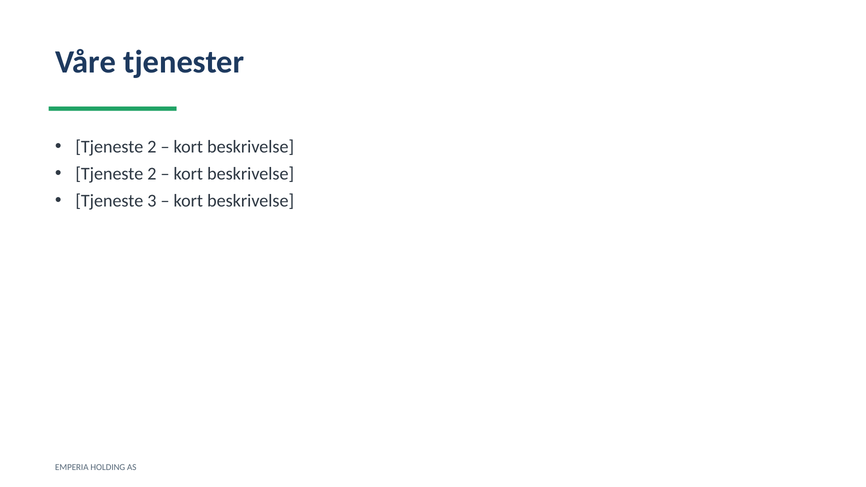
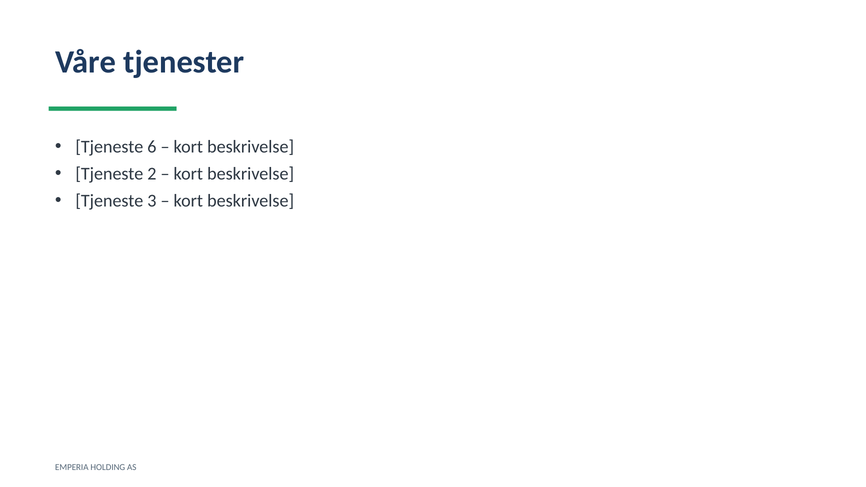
2 at (152, 147): 2 -> 6
